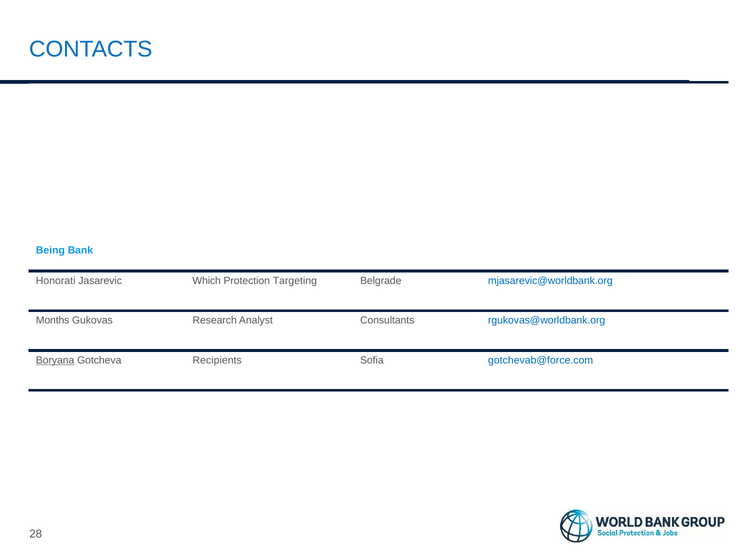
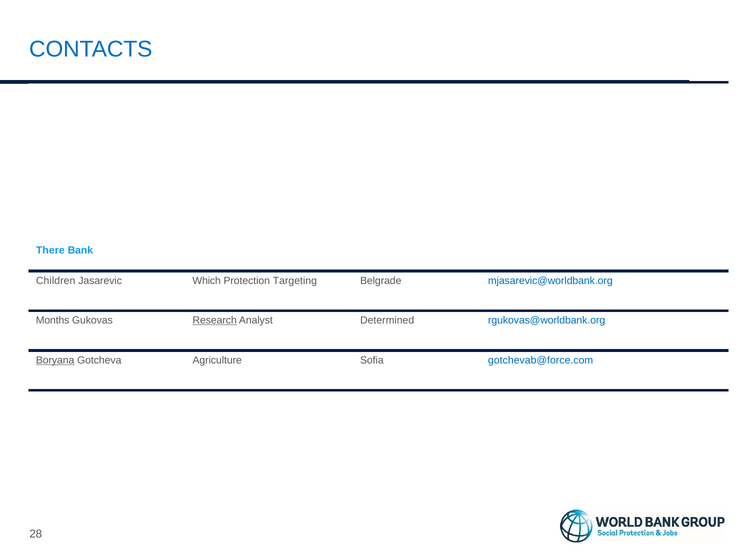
Being: Being -> There
Honorati: Honorati -> Children
Research underline: none -> present
Consultants: Consultants -> Determined
Recipients: Recipients -> Agriculture
